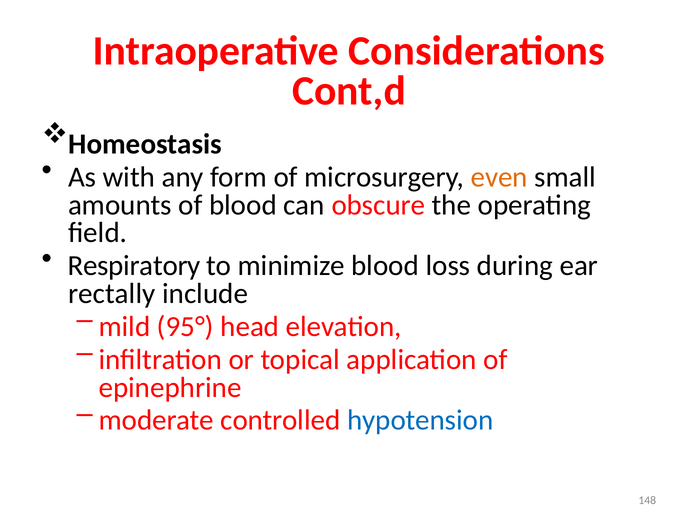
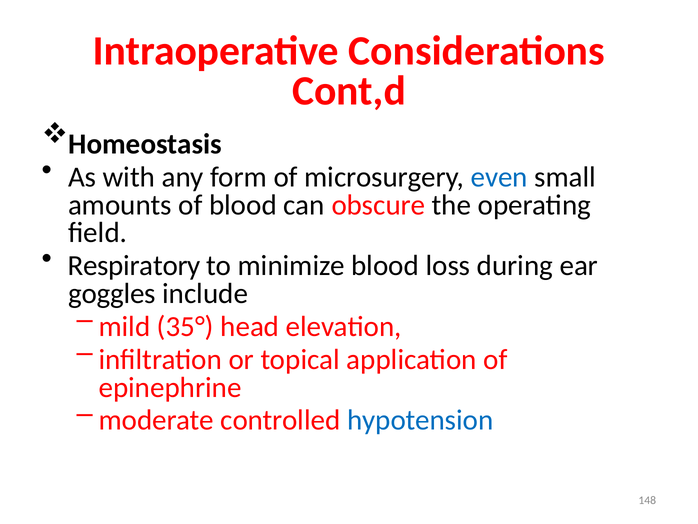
even colour: orange -> blue
rectally: rectally -> goggles
95°: 95° -> 35°
